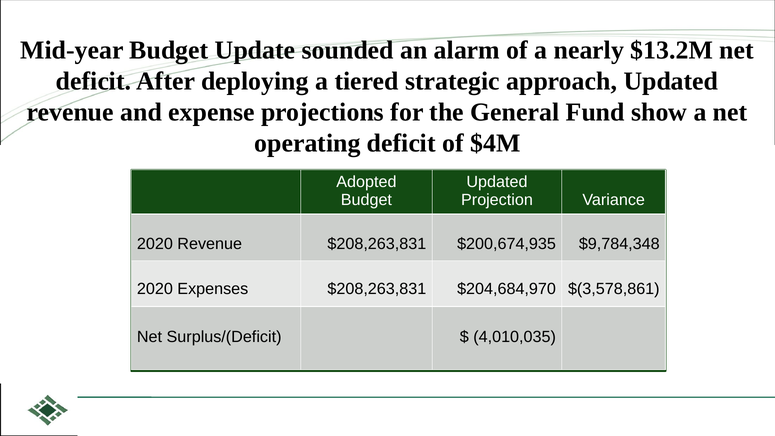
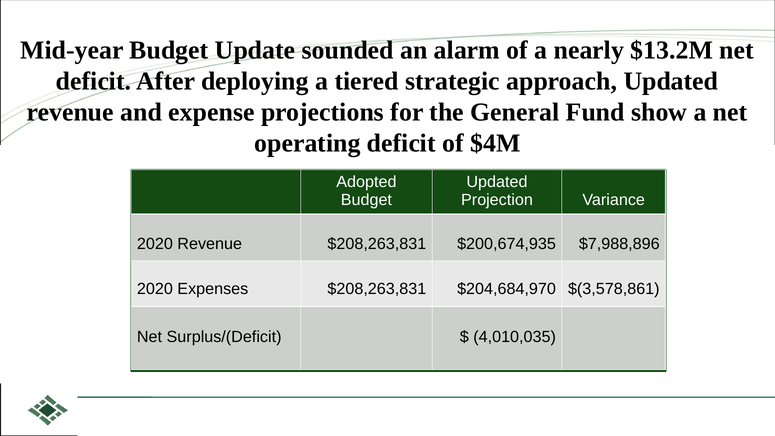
$9,784,348: $9,784,348 -> $7,988,896
